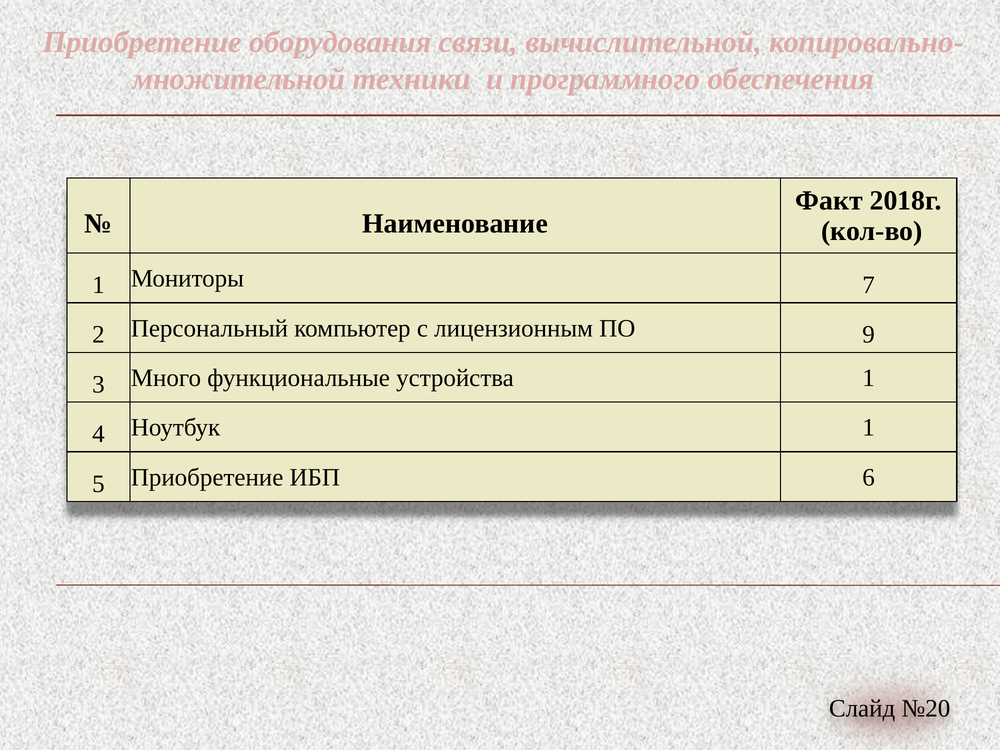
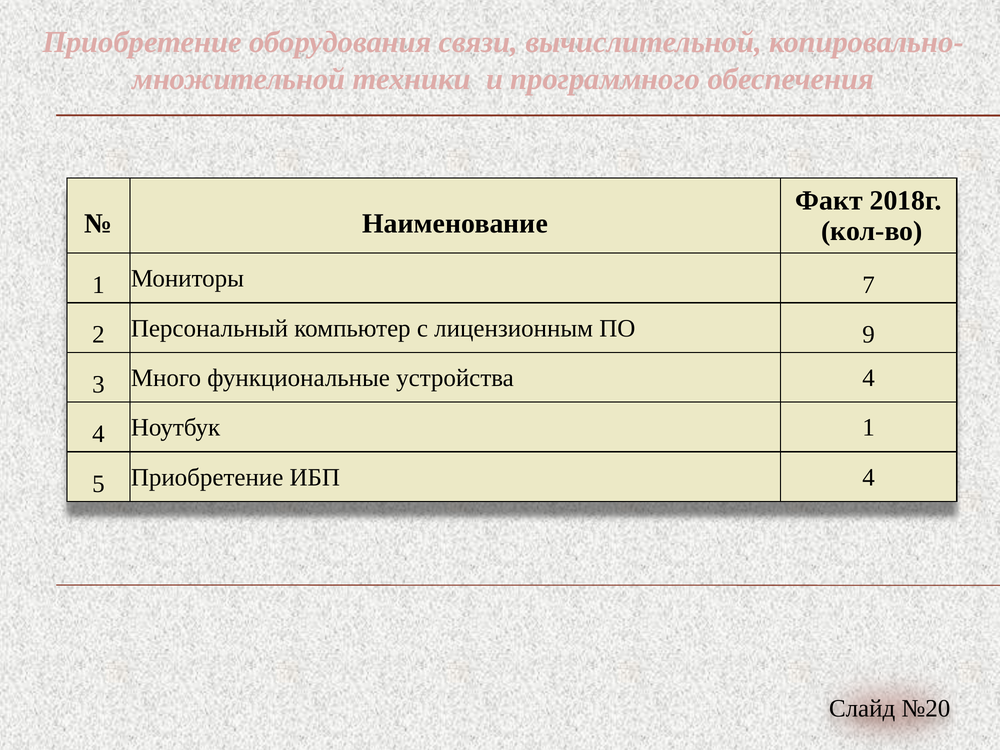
устройства 1: 1 -> 4
ИБП 6: 6 -> 4
